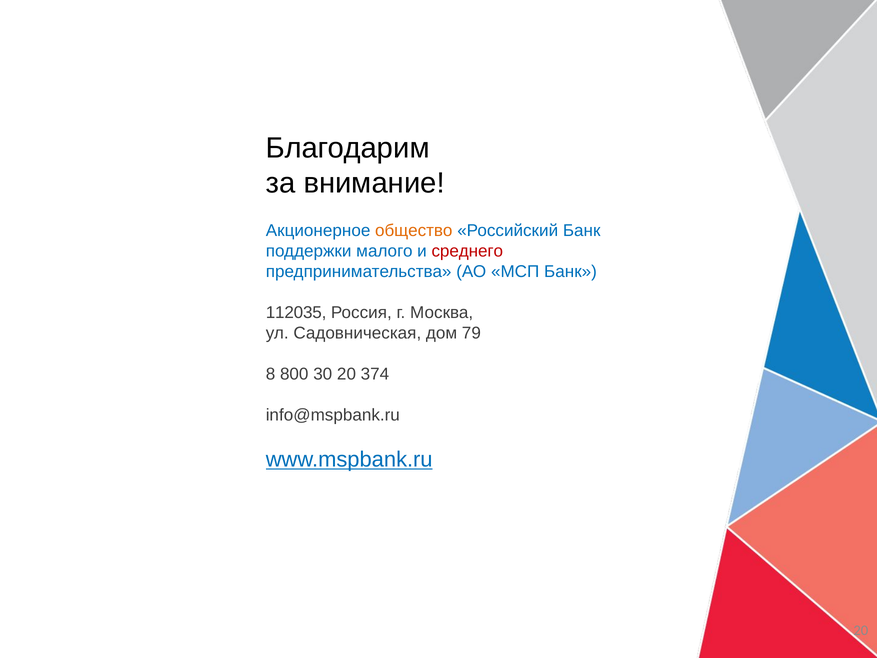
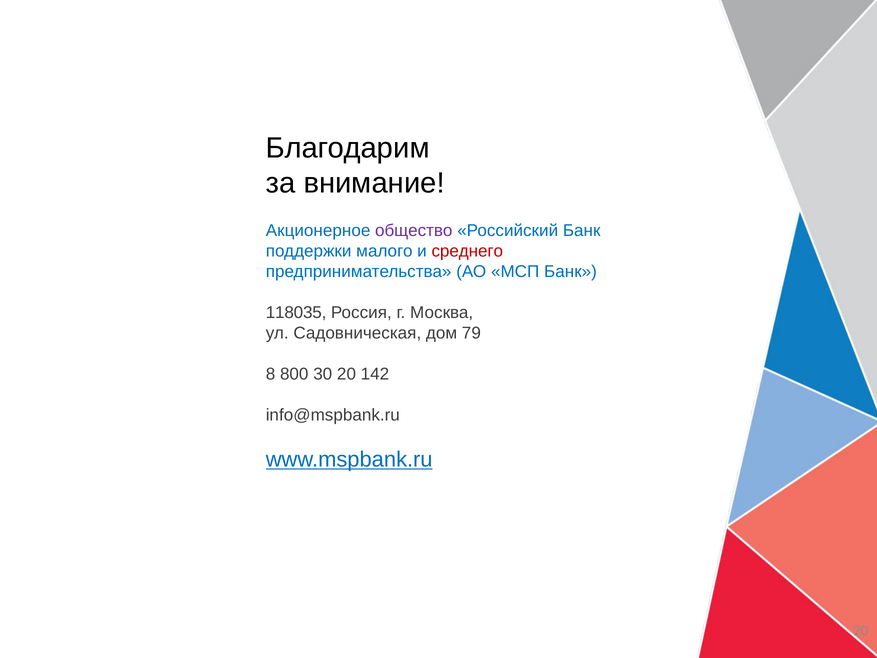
общество colour: orange -> purple
112035: 112035 -> 118035
374: 374 -> 142
